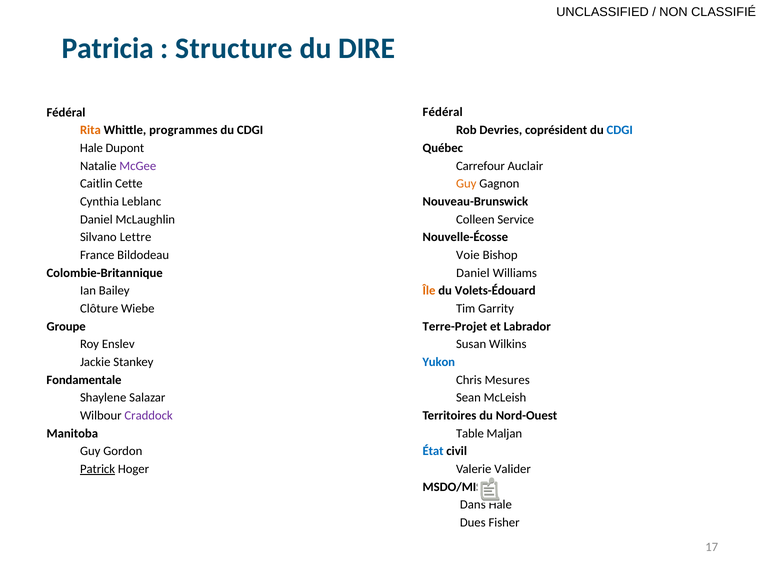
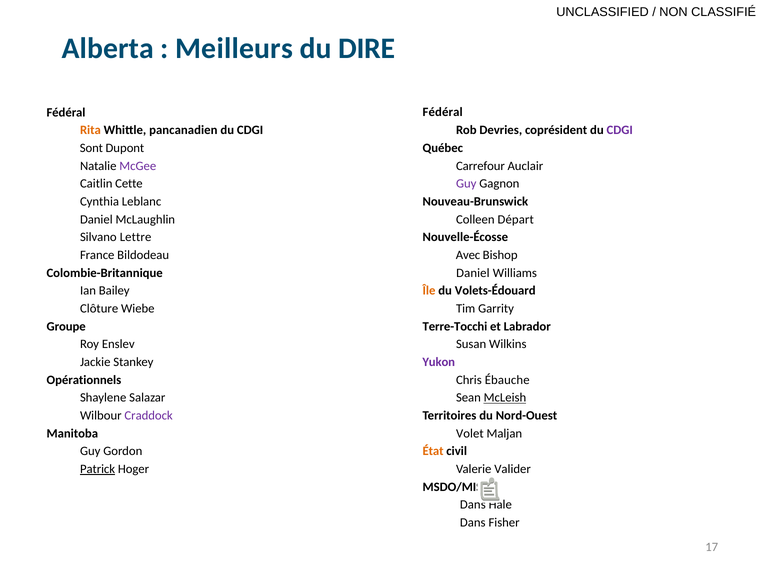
Patricia: Patricia -> Alberta
Structure: Structure -> Meilleurs
programmes: programmes -> pancanadien
CDGI at (620, 130) colour: blue -> purple
Hale at (91, 148): Hale -> Sont
Guy at (466, 184) colour: orange -> purple
Service: Service -> Départ
Voie: Voie -> Avec
Terre-Projet: Terre-Projet -> Terre-Tocchi
Yukon colour: blue -> purple
Fondamentale: Fondamentale -> Opérationnels
Mesures: Mesures -> Ébauche
McLeish underline: none -> present
Table: Table -> Volet
État colour: blue -> orange
Dues at (473, 523): Dues -> Dans
